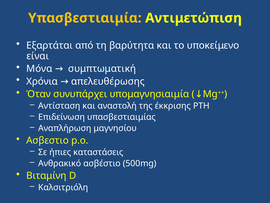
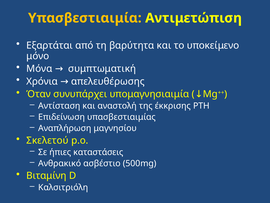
είναι: είναι -> μόνο
Ασβεστιο: Ασβεστιο -> Σκελετού
